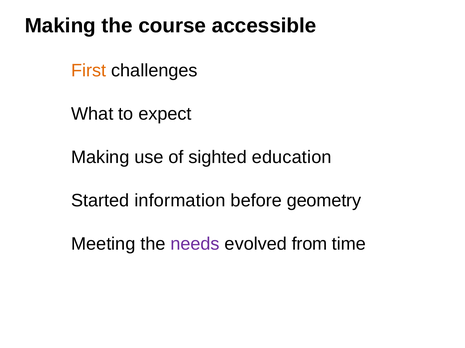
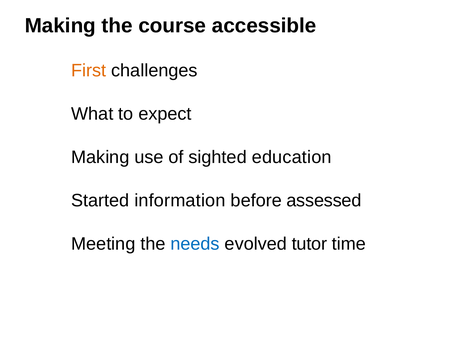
geometry: geometry -> assessed
needs colour: purple -> blue
from: from -> tutor
